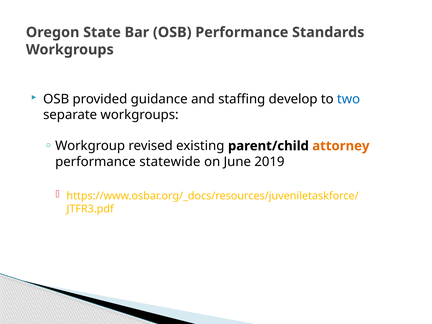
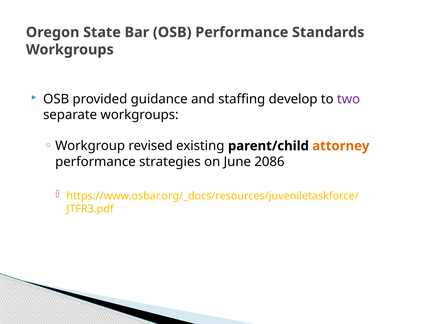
two colour: blue -> purple
statewide: statewide -> strategies
2019: 2019 -> 2086
